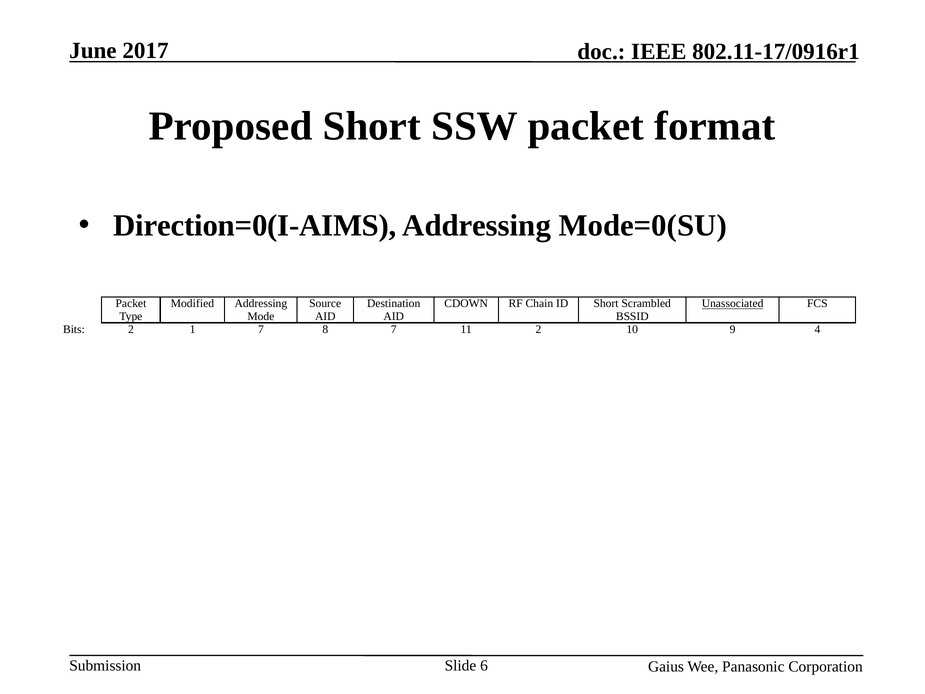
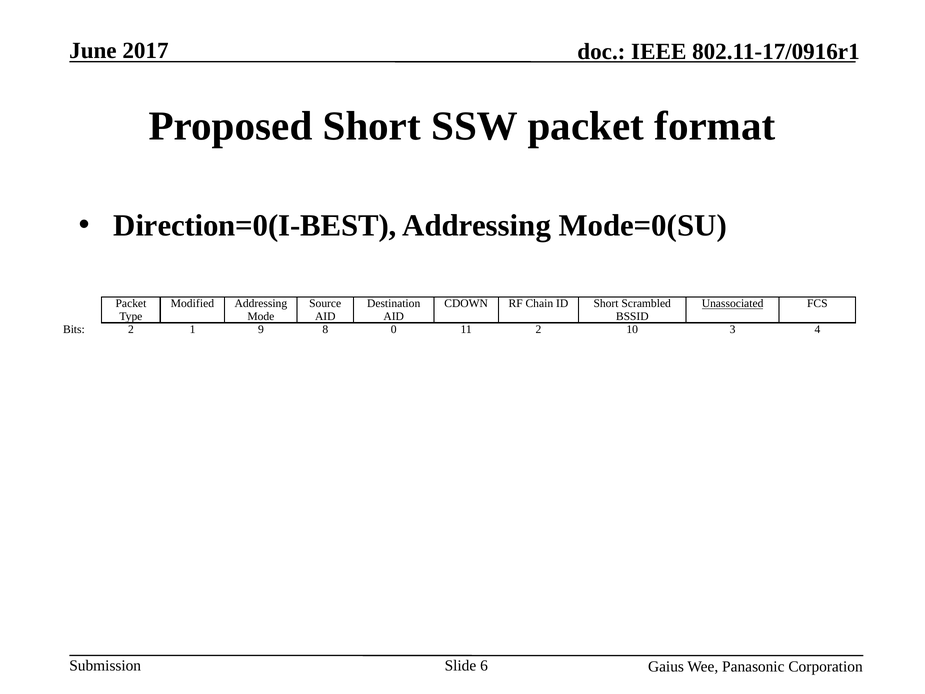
Direction=0(I-AIMS: Direction=0(I-AIMS -> Direction=0(I-BEST
1 7: 7 -> 9
8 7: 7 -> 0
9: 9 -> 3
